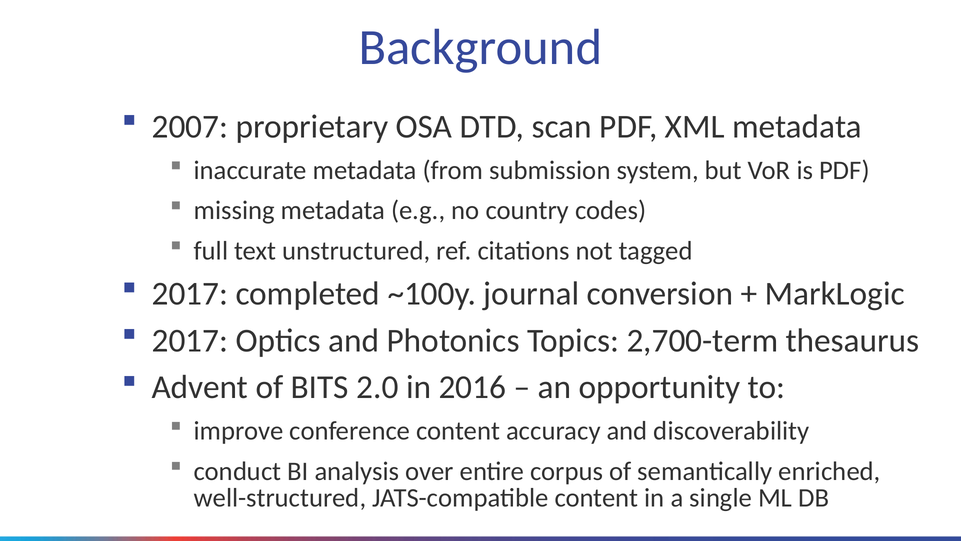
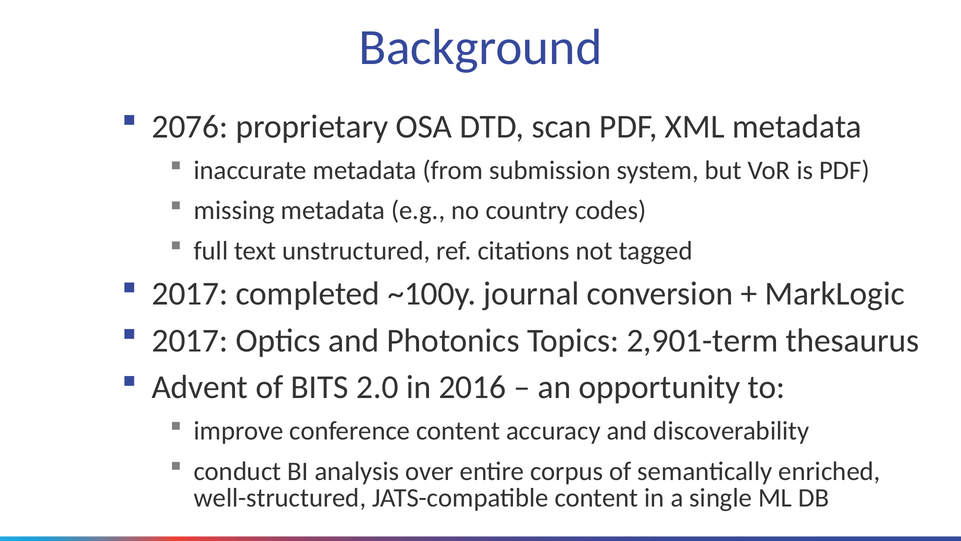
2007: 2007 -> 2076
2,700-term: 2,700-term -> 2,901-term
